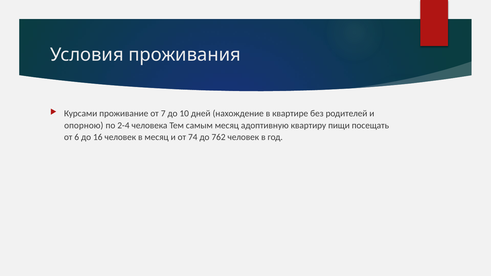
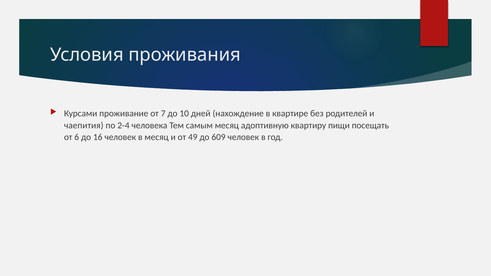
опорною: опорною -> чаепития
74: 74 -> 49
762: 762 -> 609
